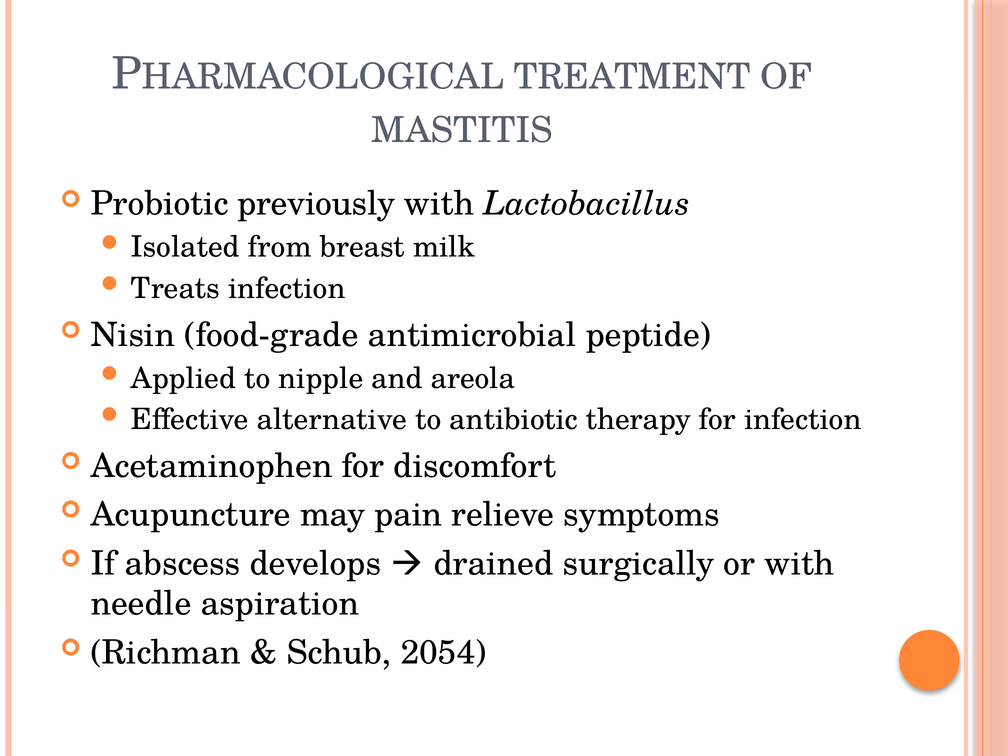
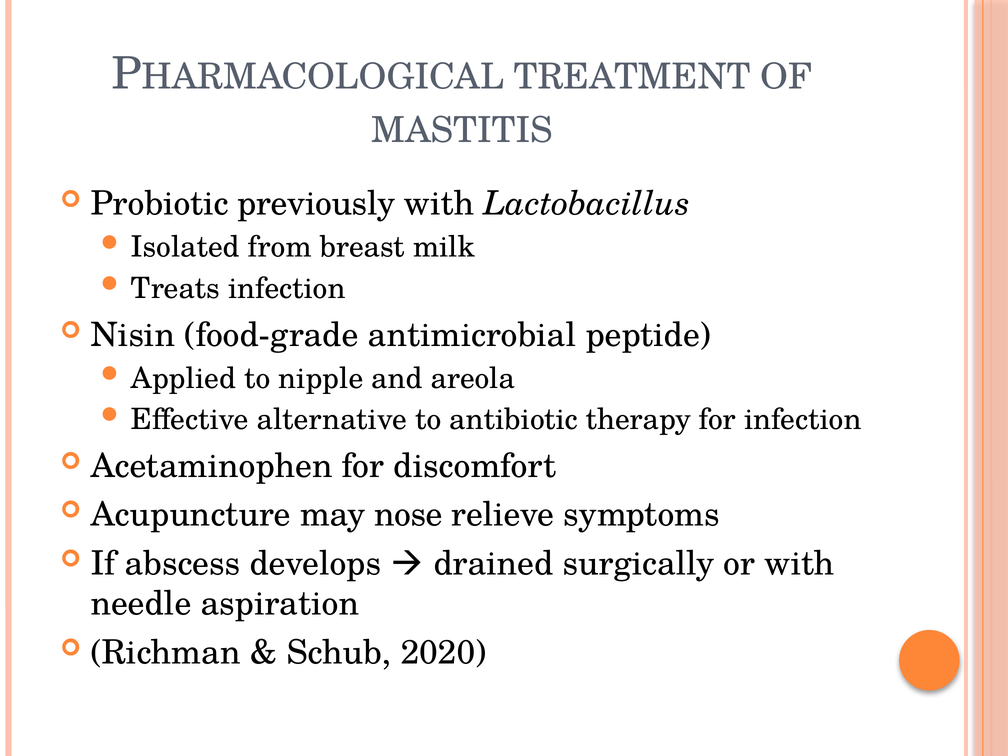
pain: pain -> nose
2054: 2054 -> 2020
